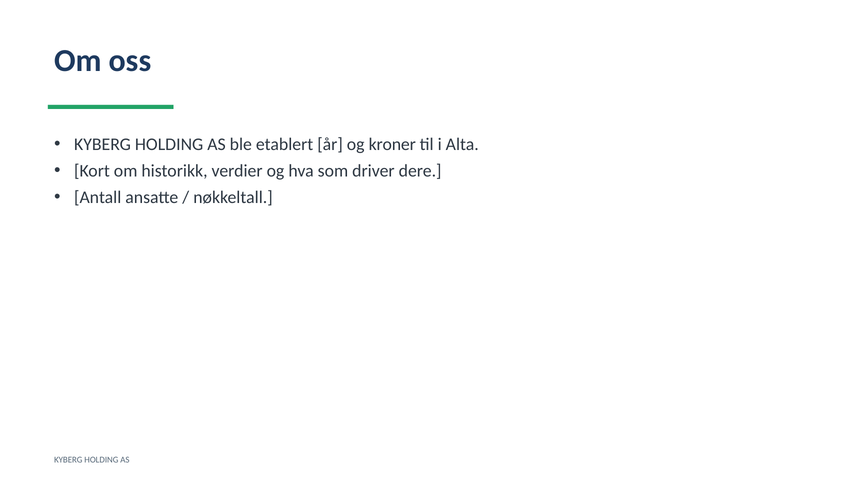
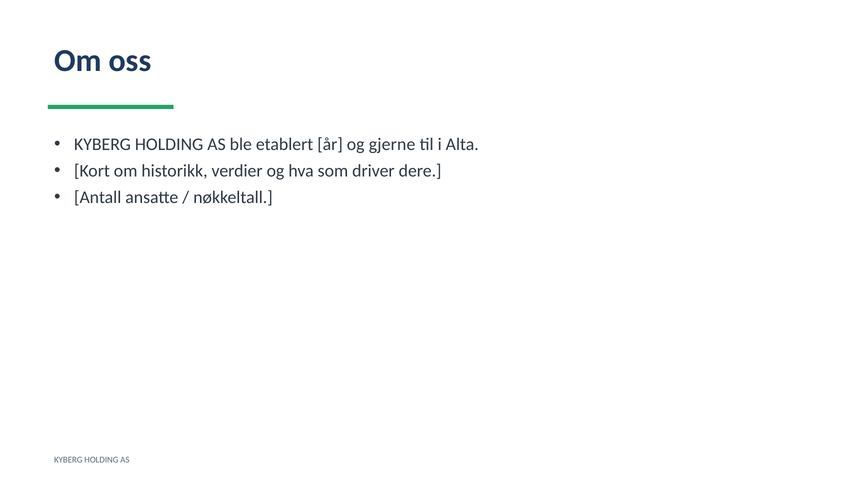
kroner: kroner -> gjerne
